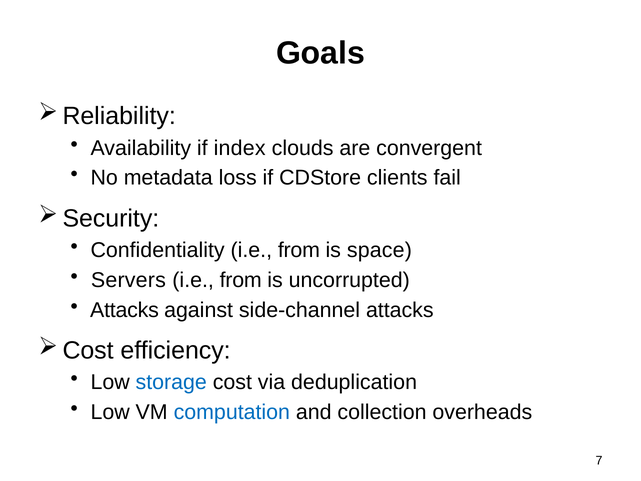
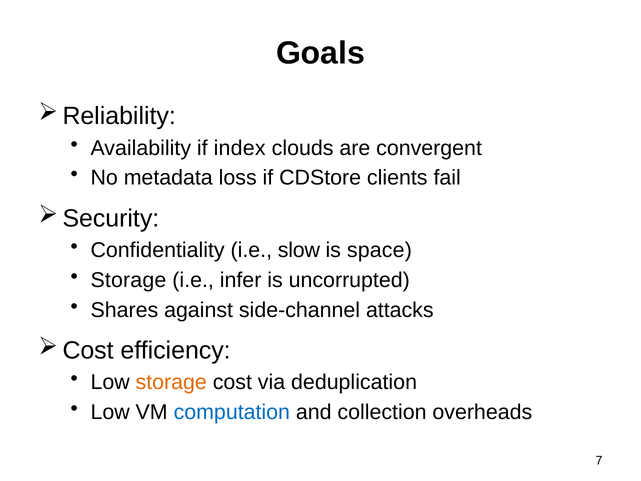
Confidentiality i.e from: from -> slow
Servers at (128, 280): Servers -> Storage
from at (241, 280): from -> infer
Attacks at (124, 310): Attacks -> Shares
storage at (171, 382) colour: blue -> orange
